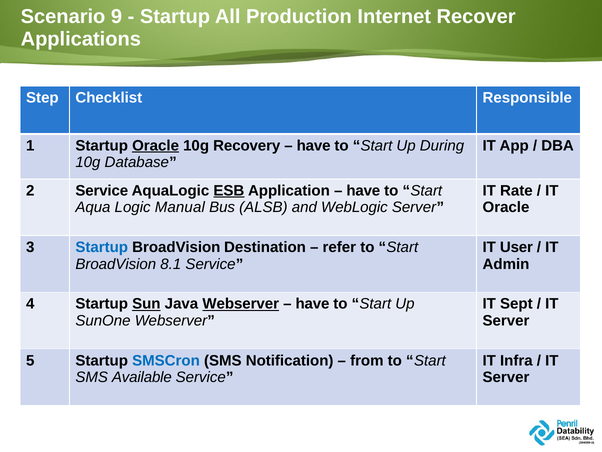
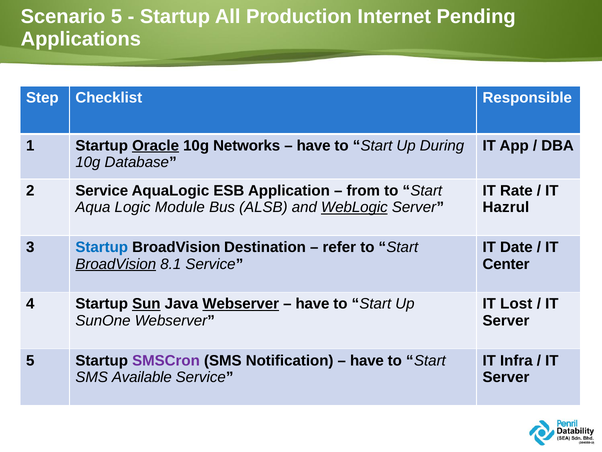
Scenario 9: 9 -> 5
Recover: Recover -> Pending
Recovery: Recovery -> Networks
ESB underline: present -> none
have at (363, 190): have -> from
Manual: Manual -> Module
WebLogic underline: none -> present
Oracle at (506, 207): Oracle -> Hazrul
User: User -> Date
BroadVision at (116, 264) underline: none -> present
Admin: Admin -> Center
Sept: Sept -> Lost
SMSCron colour: blue -> purple
from at (367, 360): from -> have
